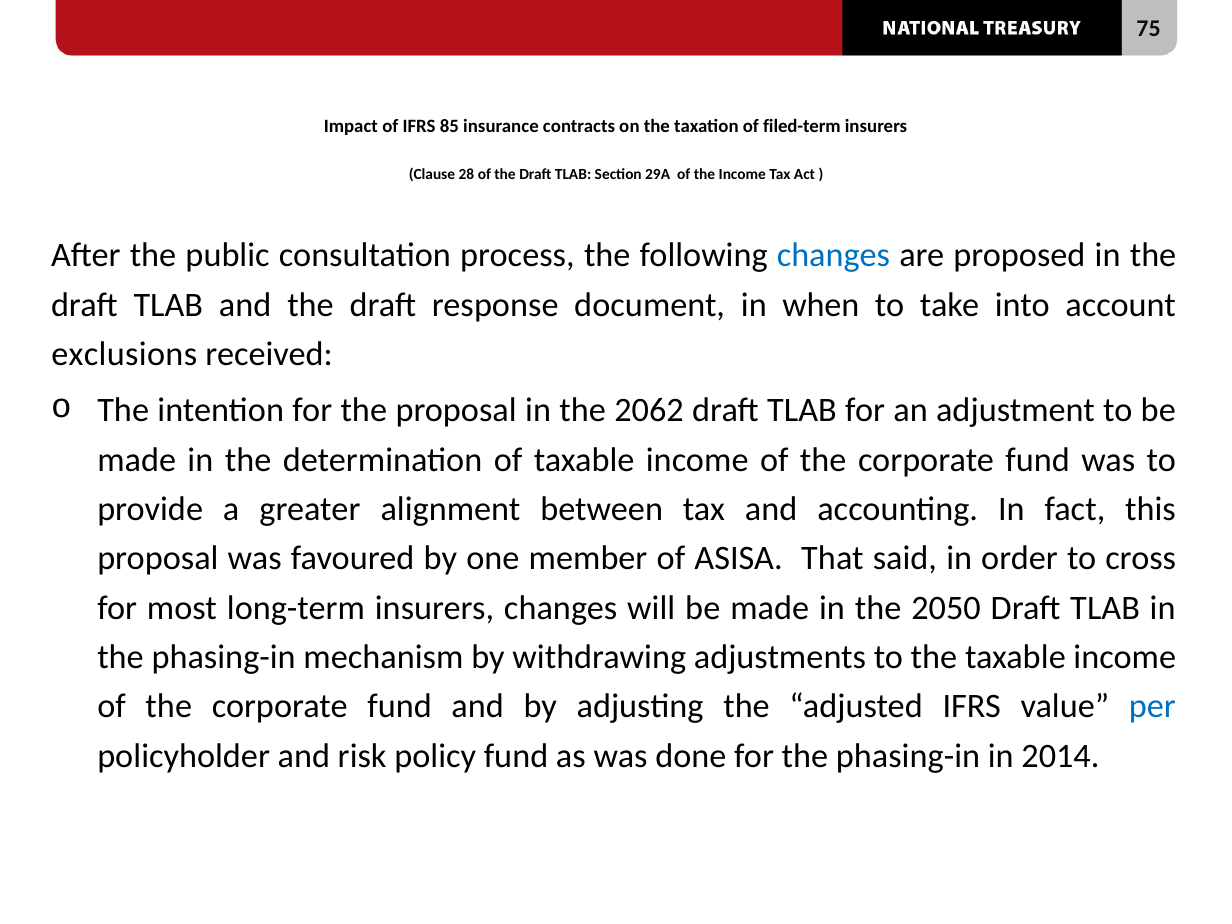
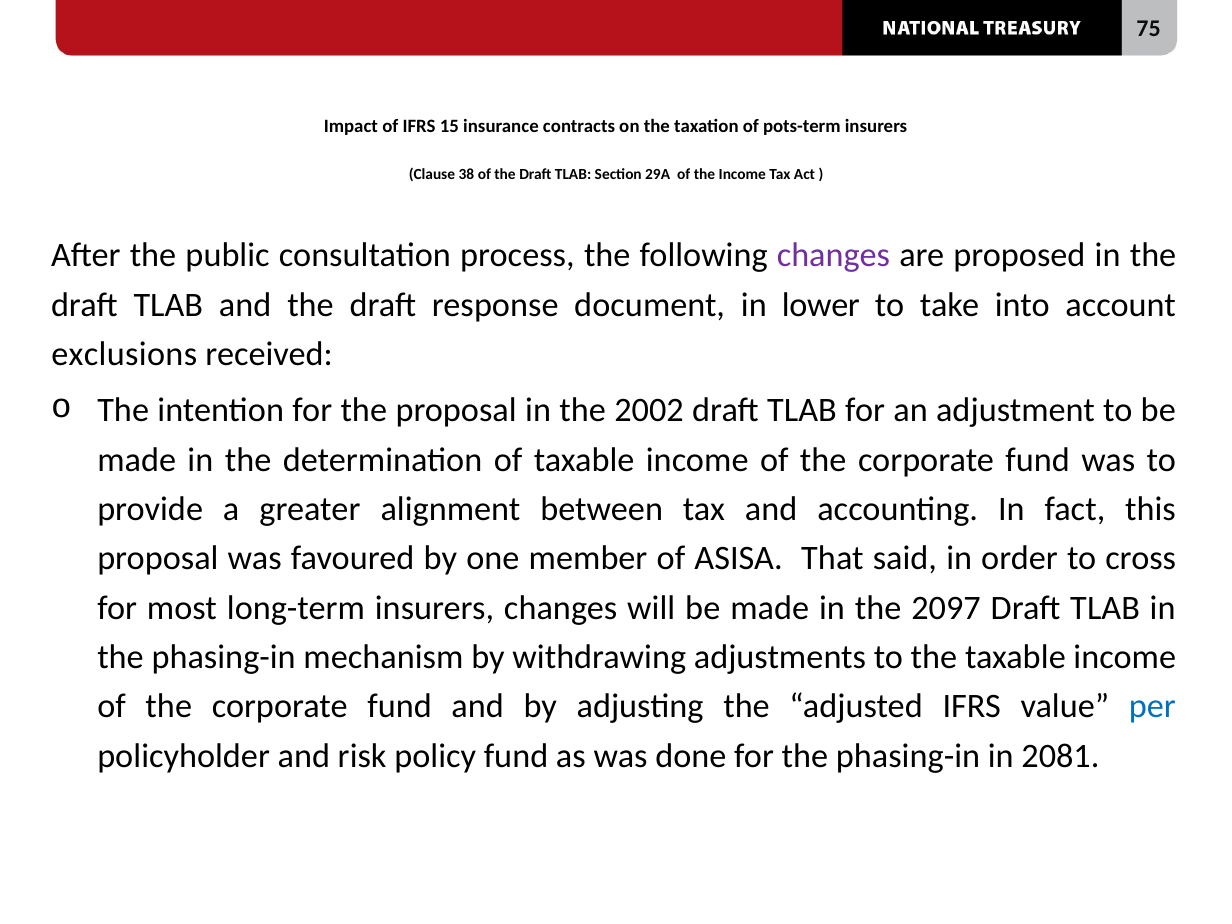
85: 85 -> 15
filed-term: filed-term -> pots-term
28: 28 -> 38
changes at (833, 256) colour: blue -> purple
when: when -> lower
2062: 2062 -> 2002
2050: 2050 -> 2097
2014: 2014 -> 2081
